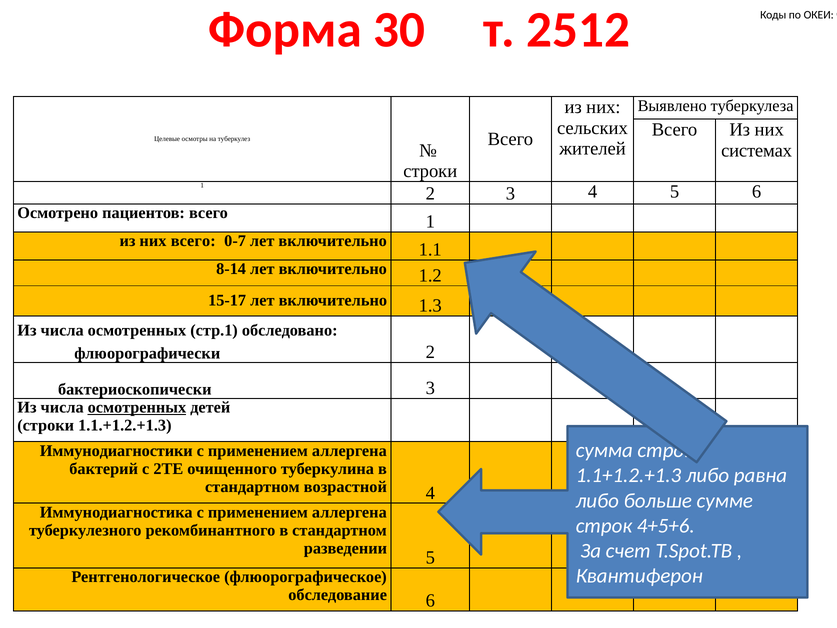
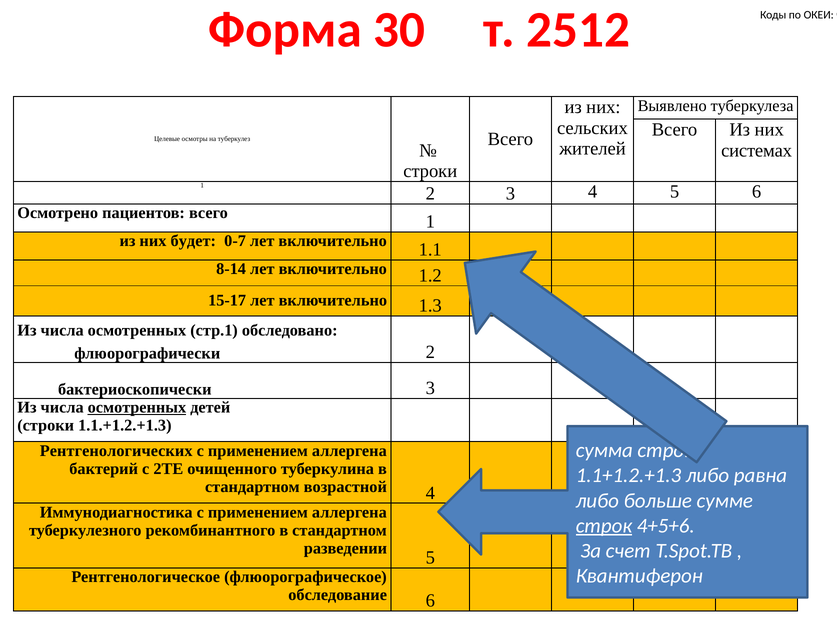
них всего: всего -> будет
Иммунодиагностики: Иммунодиагностики -> Рентгенологических
строк at (604, 526) underline: none -> present
